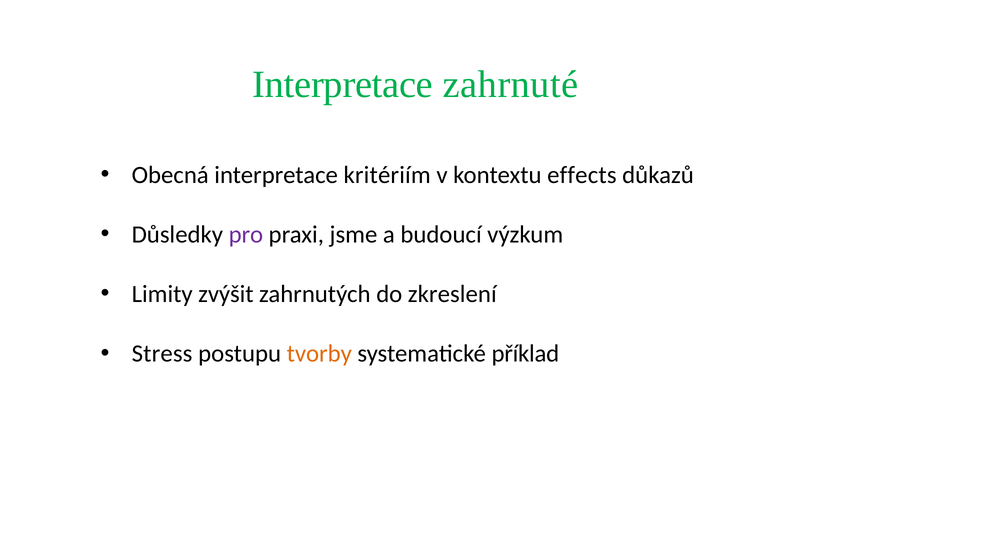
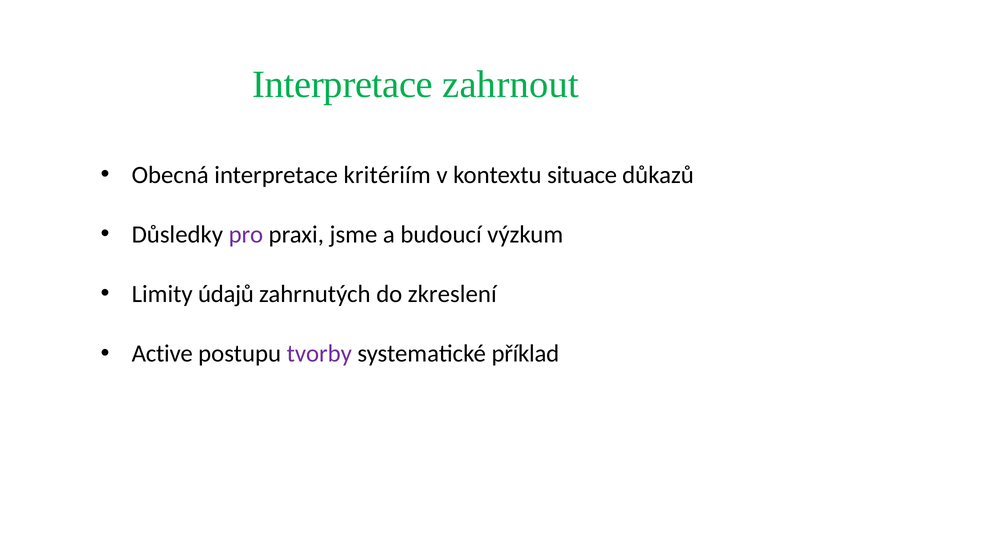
zahrnuté: zahrnuté -> zahrnout
effects: effects -> situace
zvýšit: zvýšit -> údajů
Stress: Stress -> Active
tvorby colour: orange -> purple
